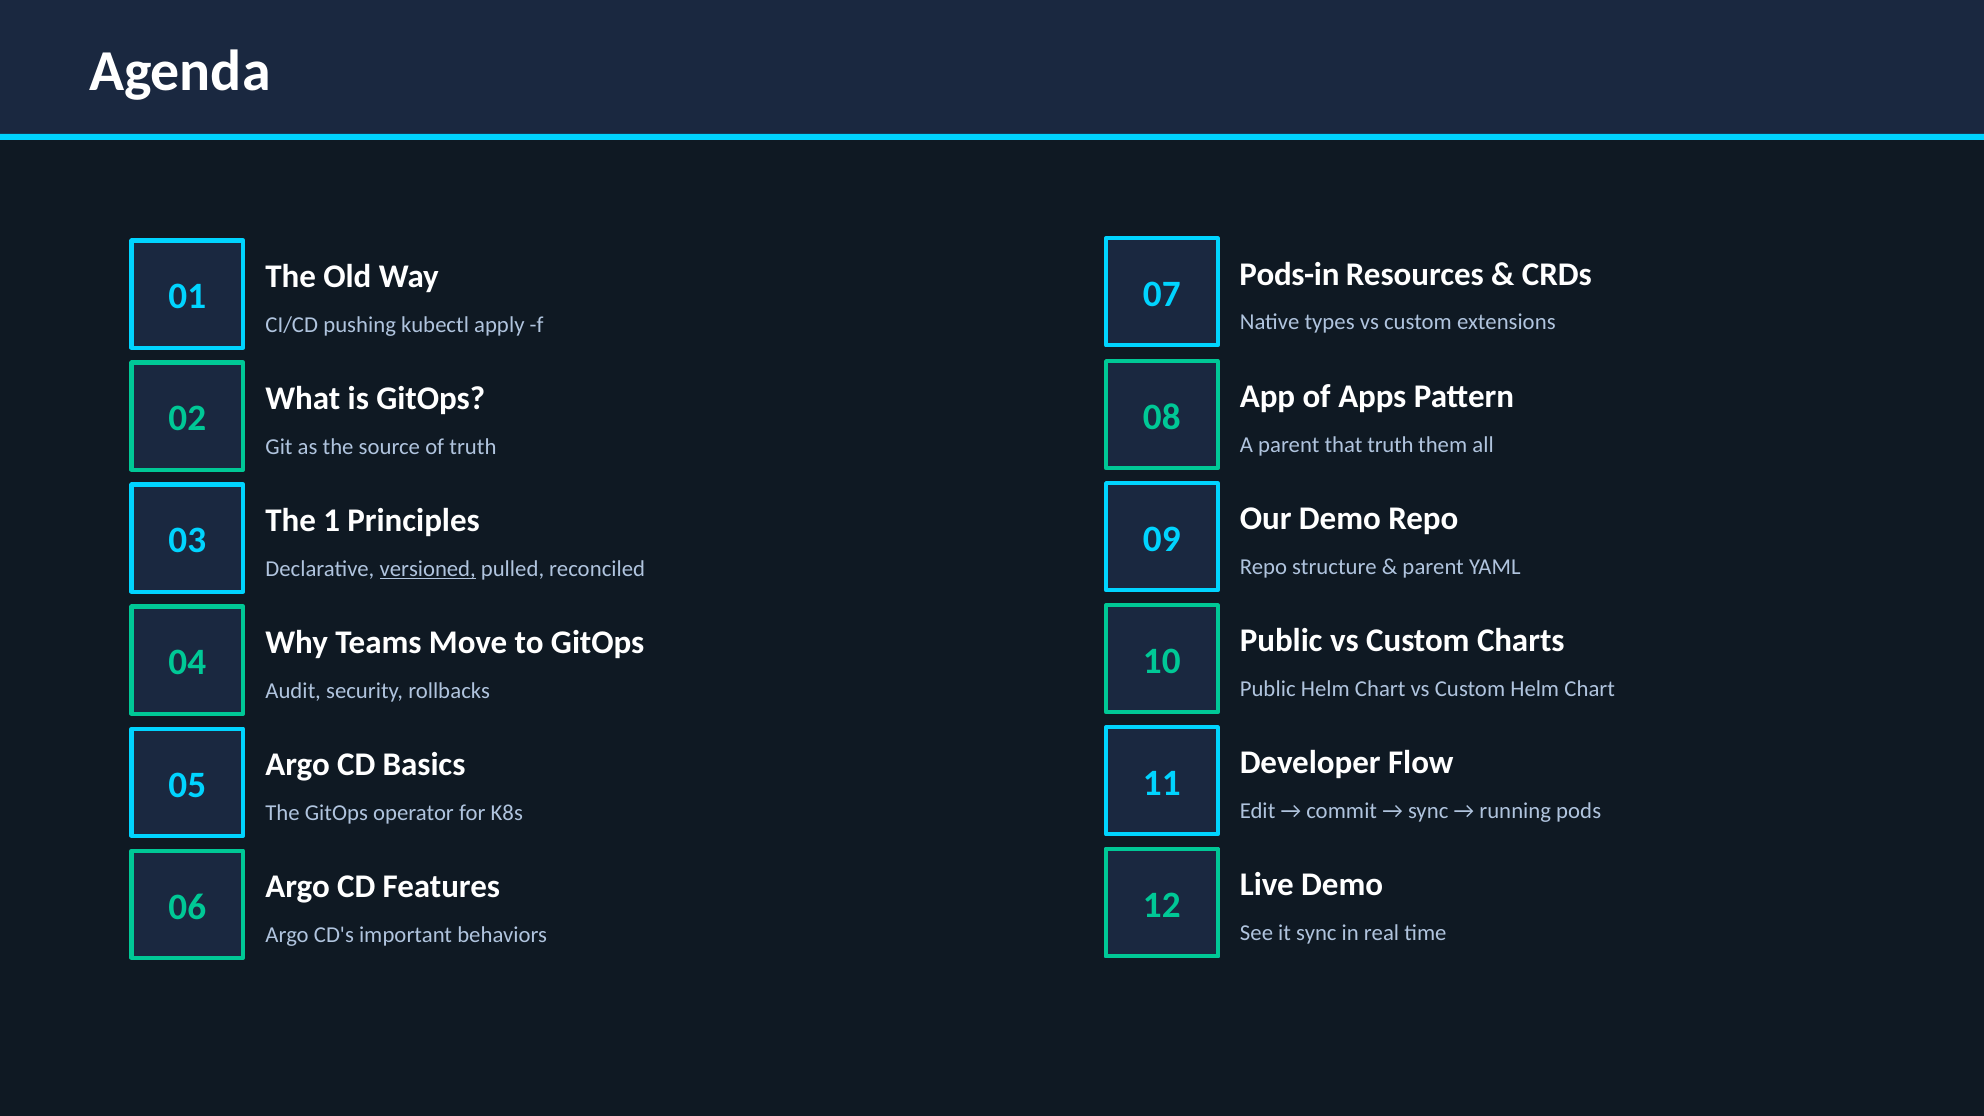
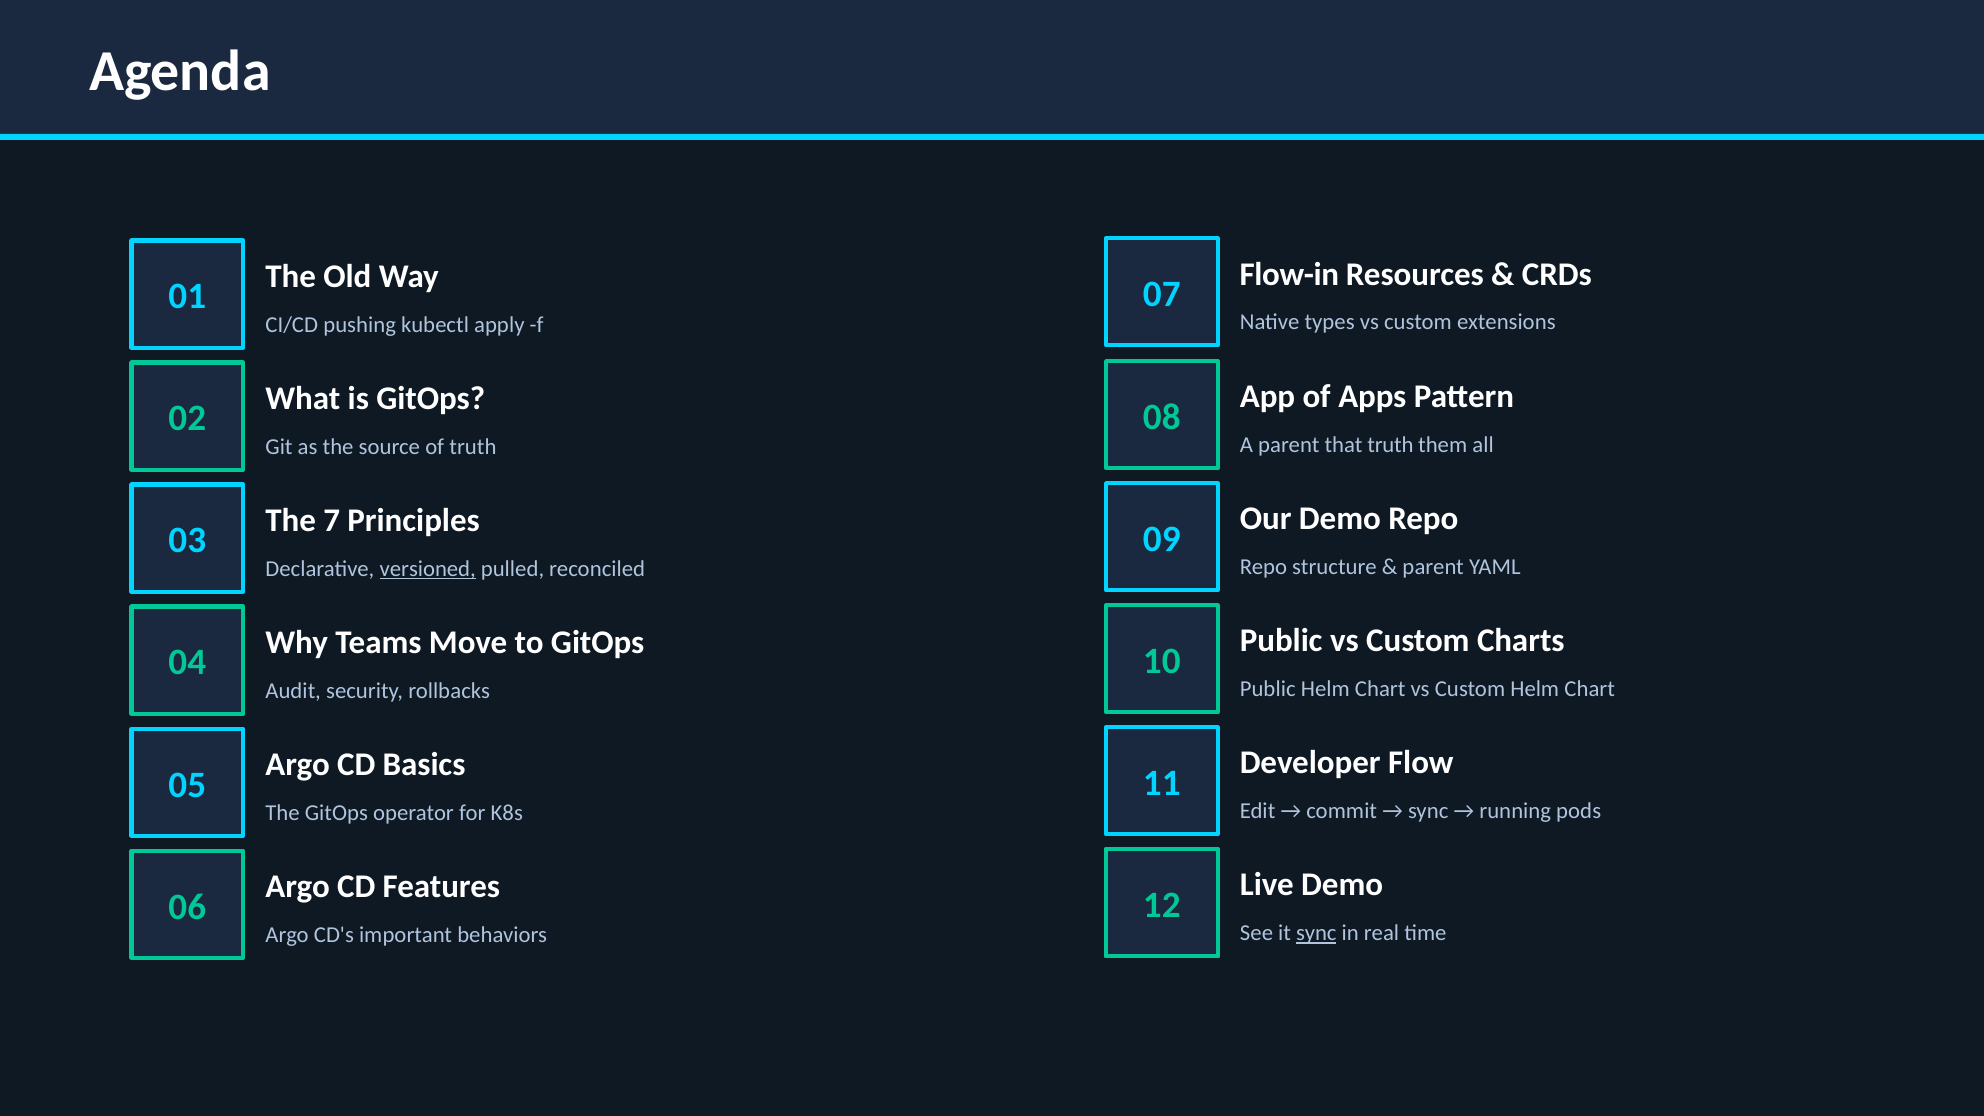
Pods-in: Pods-in -> Flow-in
1: 1 -> 7
sync at (1316, 933) underline: none -> present
